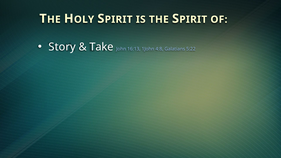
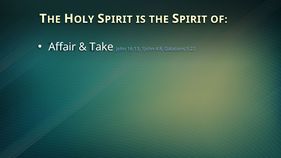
Story: Story -> Affair
